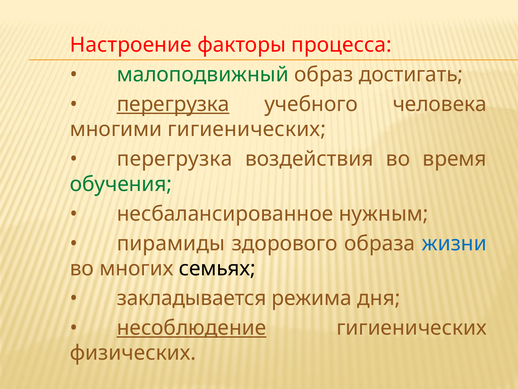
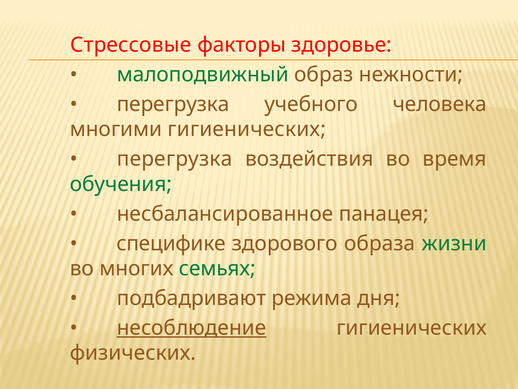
Настроение: Настроение -> Стрессовые
процесса: процесса -> здоровье
достигать: достигать -> нежности
перегрузка at (173, 104) underline: present -> none
нужным: нужным -> панацея
пирамиды: пирамиды -> специфике
жизни colour: blue -> green
семьях colour: black -> green
закладывается: закладывается -> подбадривают
